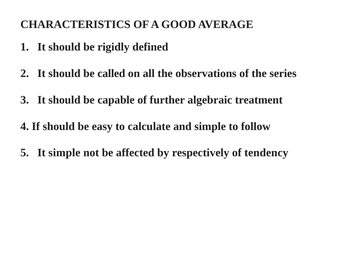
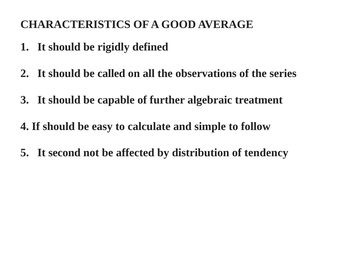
It simple: simple -> second
respectively: respectively -> distribution
